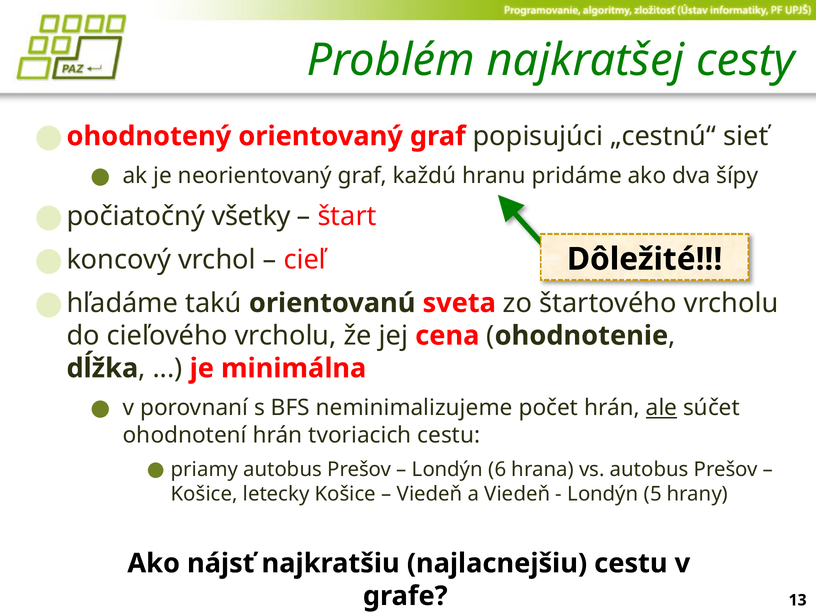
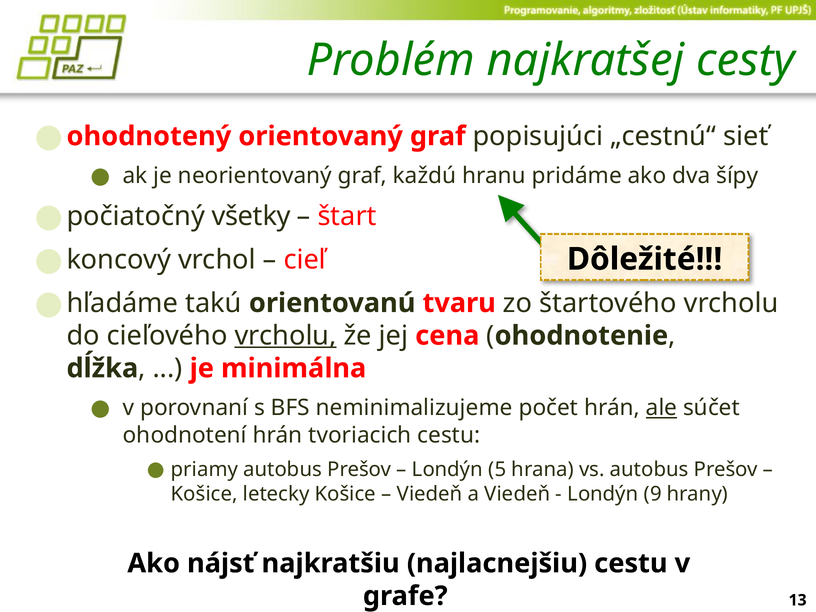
sveta: sveta -> tvaru
vrcholu at (286, 336) underline: none -> present
6: 6 -> 5
5: 5 -> 9
